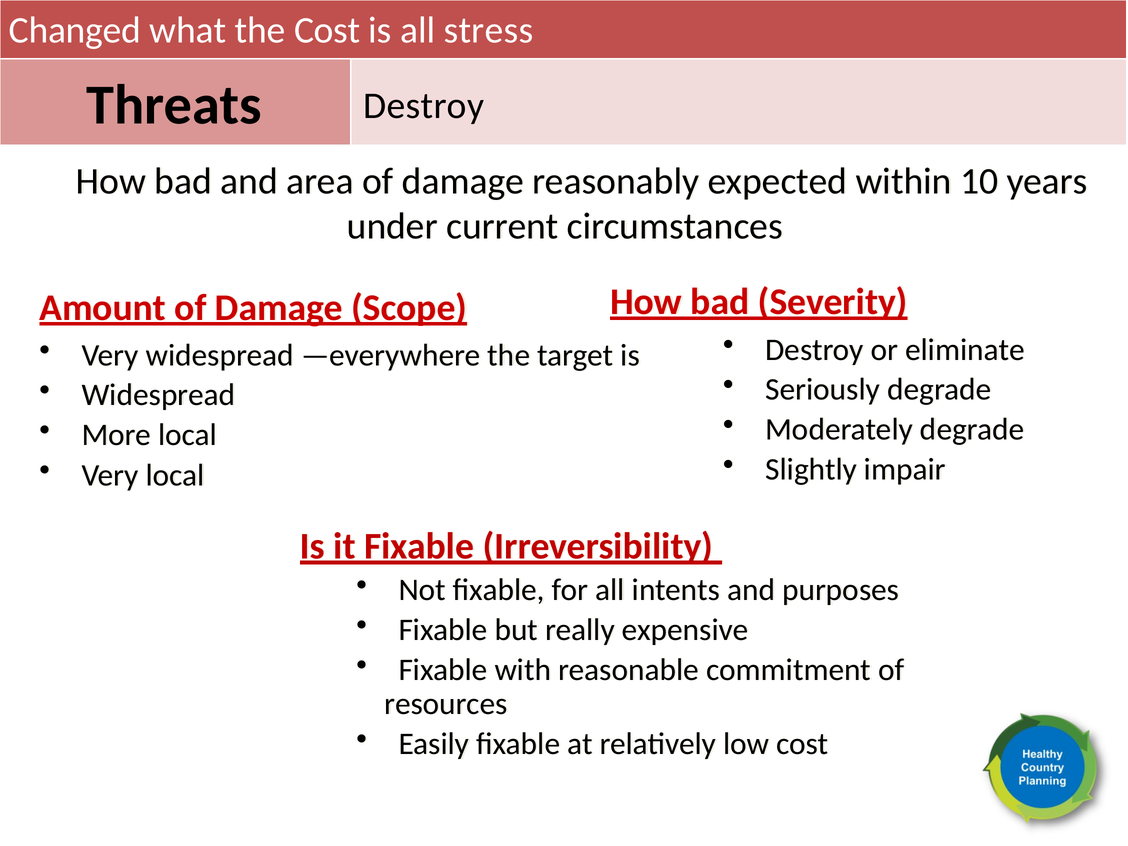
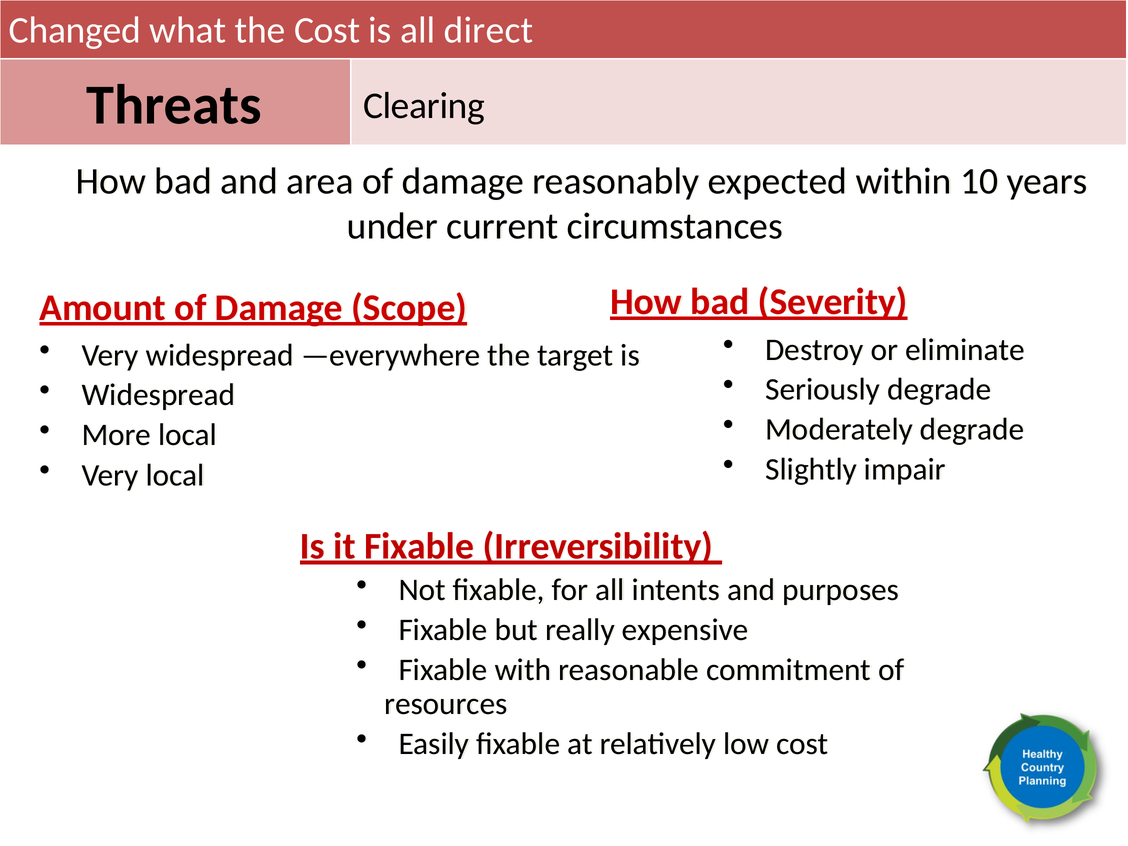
stress: stress -> direct
Threats Destroy: Destroy -> Clearing
